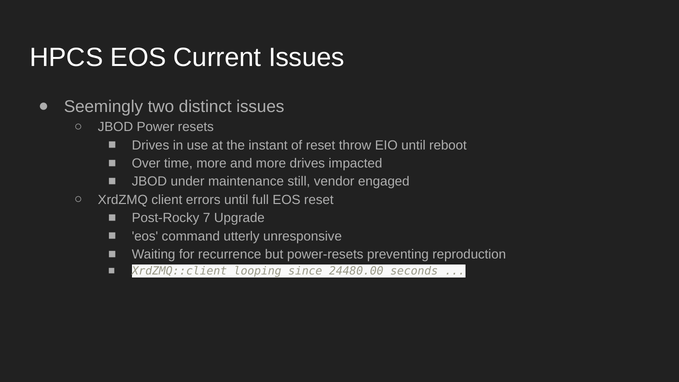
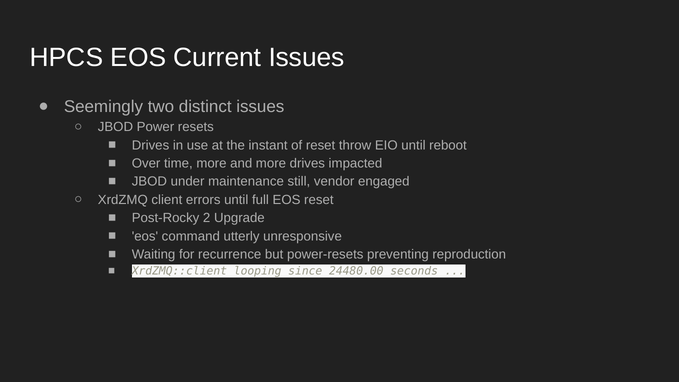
7: 7 -> 2
